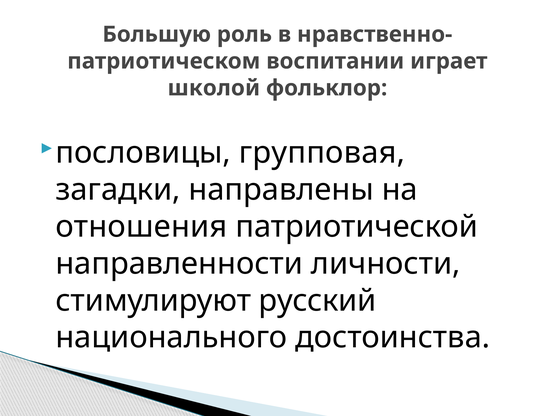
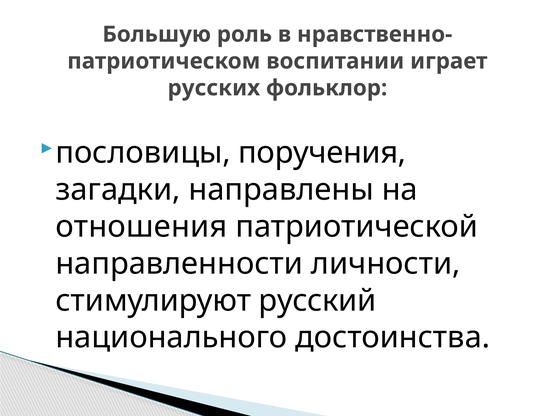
школой: школой -> русских
групповая: групповая -> поручения
